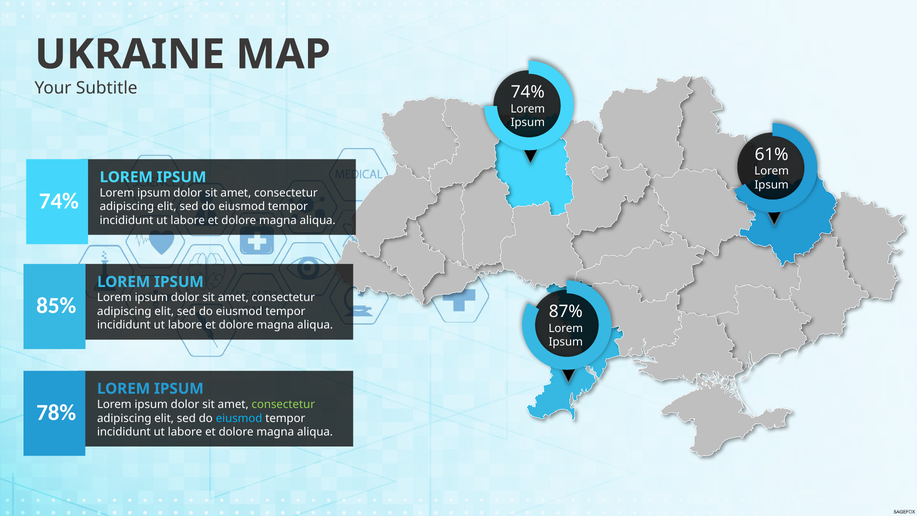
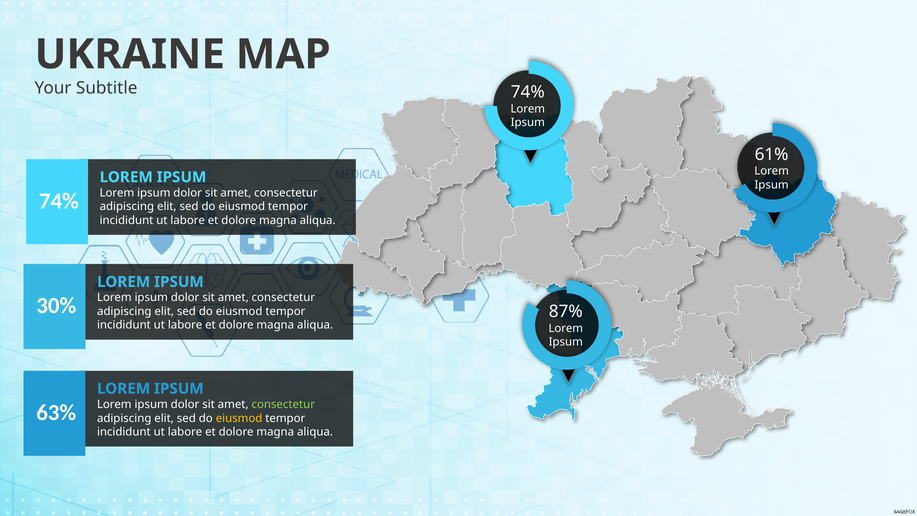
85%: 85% -> 30%
78%: 78% -> 63%
eiusmod at (239, 418) colour: light blue -> yellow
